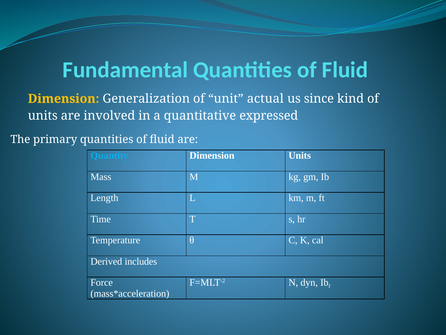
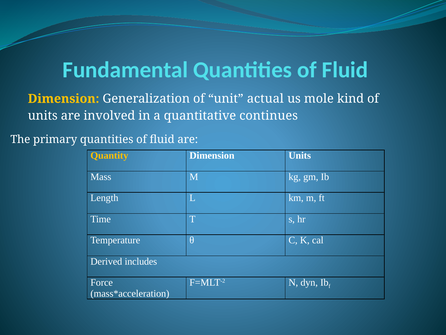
since: since -> mole
expressed: expressed -> continues
Quantity colour: light blue -> yellow
